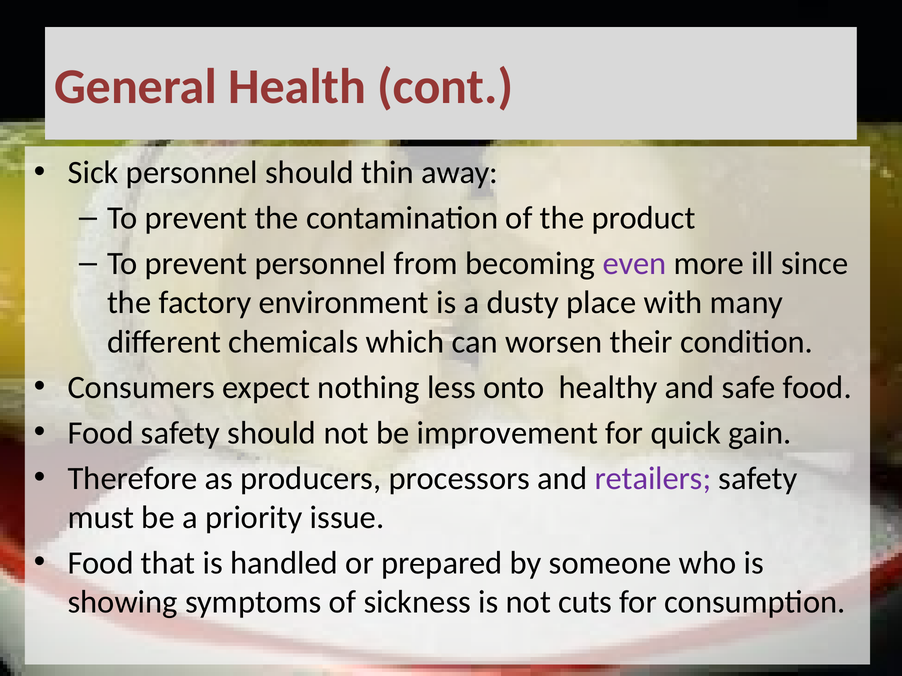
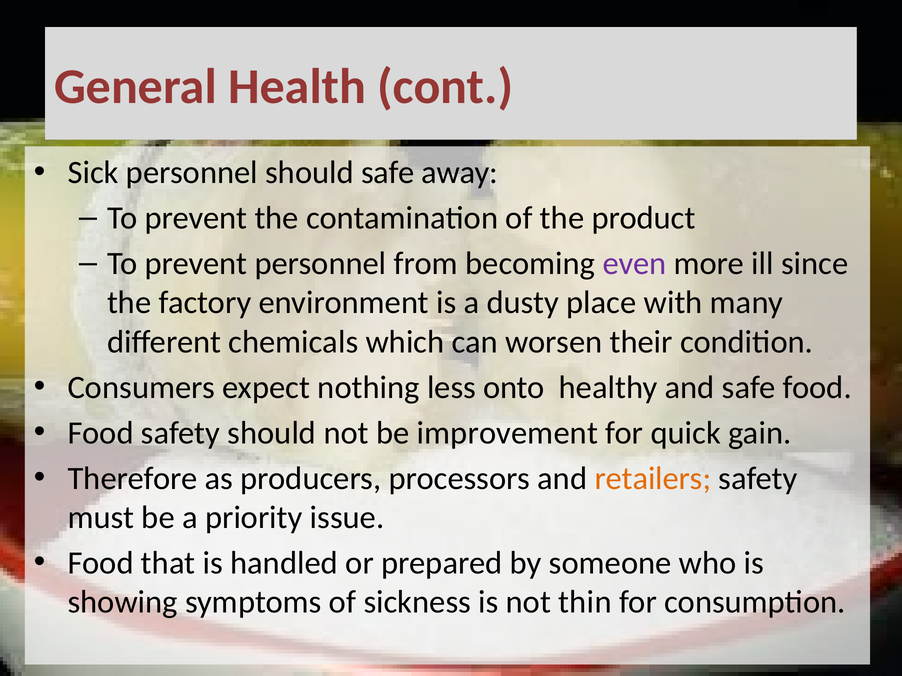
should thin: thin -> safe
retailers colour: purple -> orange
cuts: cuts -> thin
